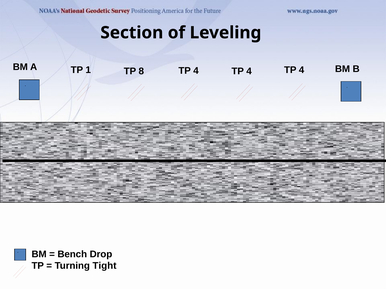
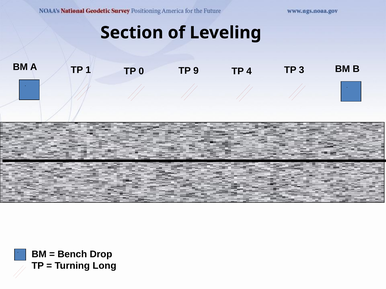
8: 8 -> 0
4 at (196, 71): 4 -> 9
4 at (302, 70): 4 -> 3
Tight: Tight -> Long
